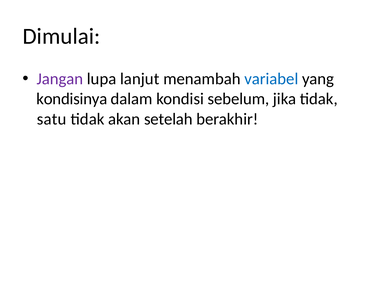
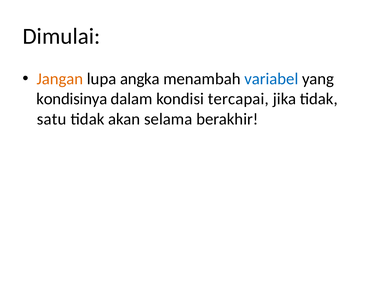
Jangan colour: purple -> orange
lanjut: lanjut -> angka
sebelum: sebelum -> tercapai
setelah: setelah -> selama
